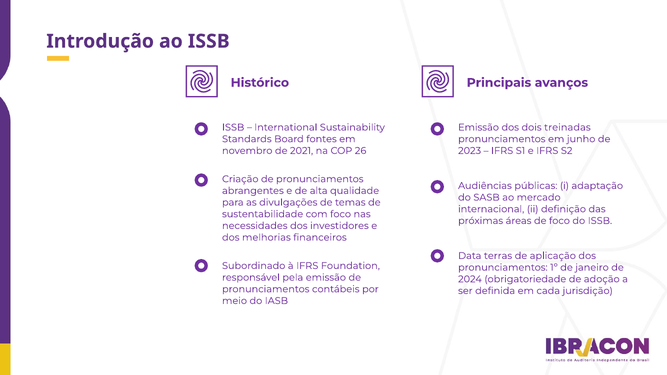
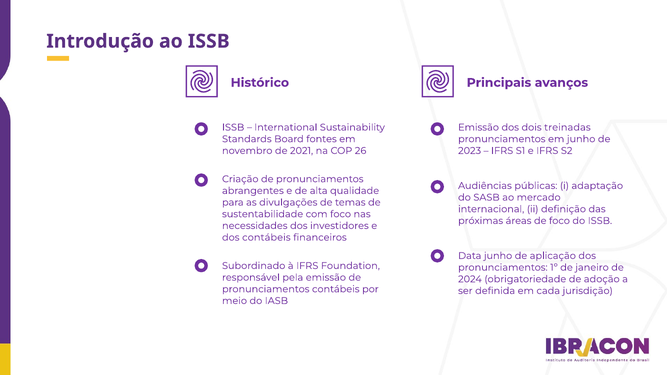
dos melhorias: melhorias -> contábeis
Data terras: terras -> junho
